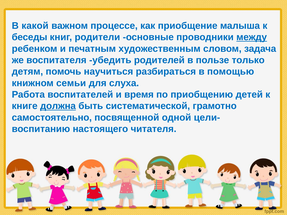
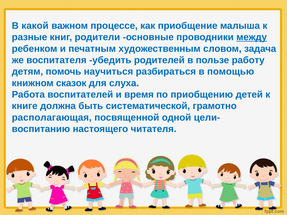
беседы: беседы -> разные
только: только -> работу
семьи: семьи -> сказок
должна underline: present -> none
самостоятельно: самостоятельно -> располагающая
